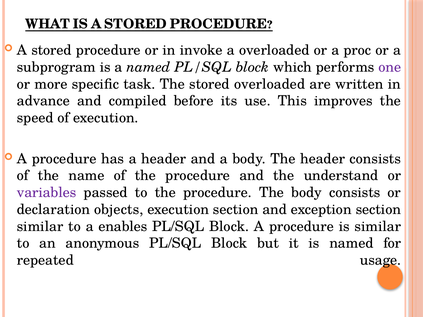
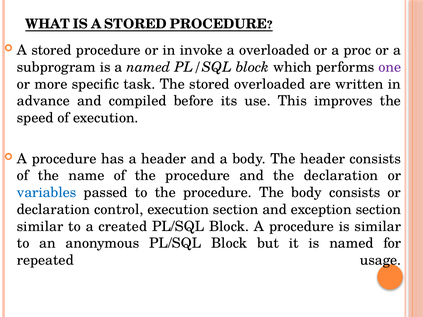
the understand: understand -> declaration
variables colour: purple -> blue
objects: objects -> control
enables: enables -> created
